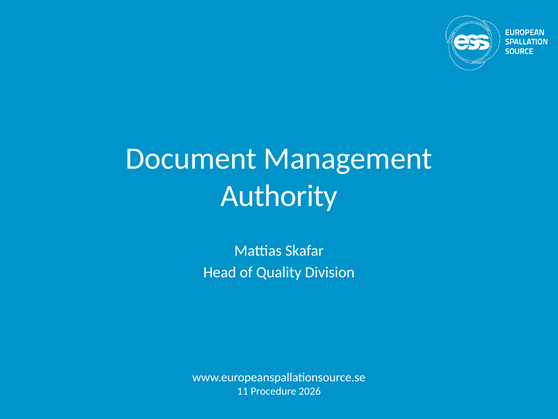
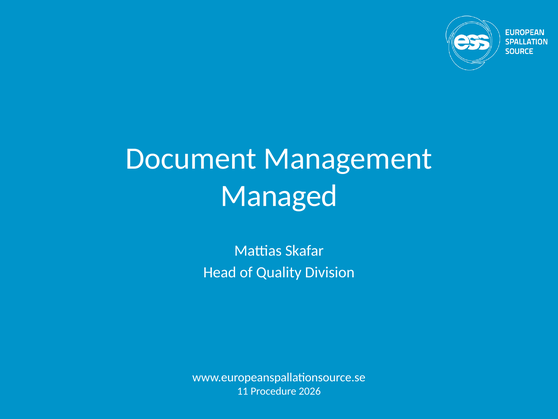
Authority: Authority -> Managed
